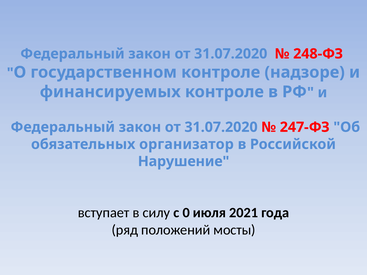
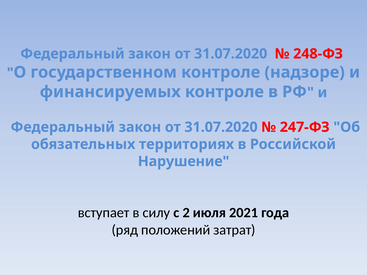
организатор: организатор -> территориях
0: 0 -> 2
мосты: мосты -> затрат
